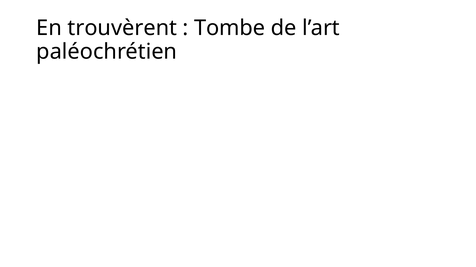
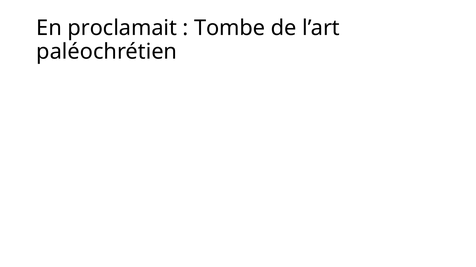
trouvèrent: trouvèrent -> proclamait
